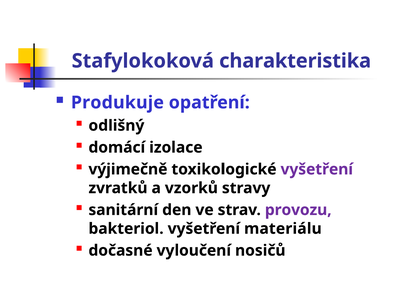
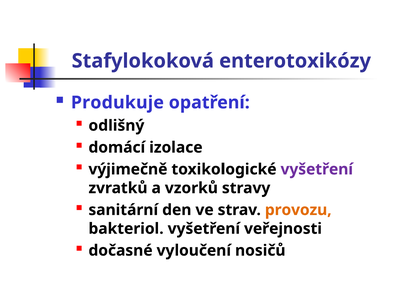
charakteristika: charakteristika -> enterotoxikózy
provozu colour: purple -> orange
materiálu: materiálu -> veřejnosti
